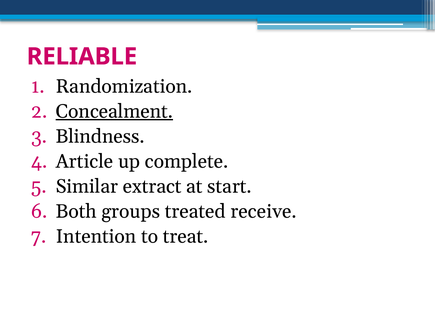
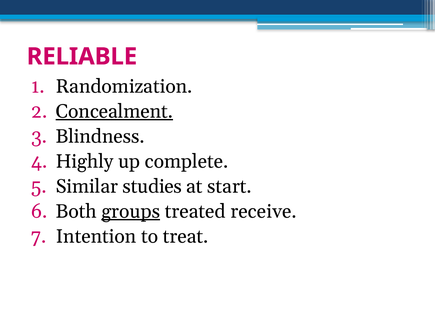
Article: Article -> Highly
extract: extract -> studies
groups underline: none -> present
